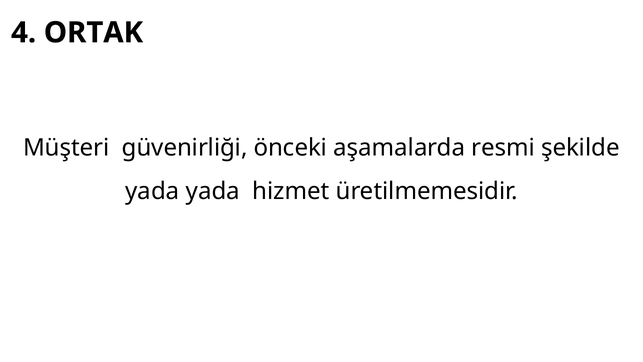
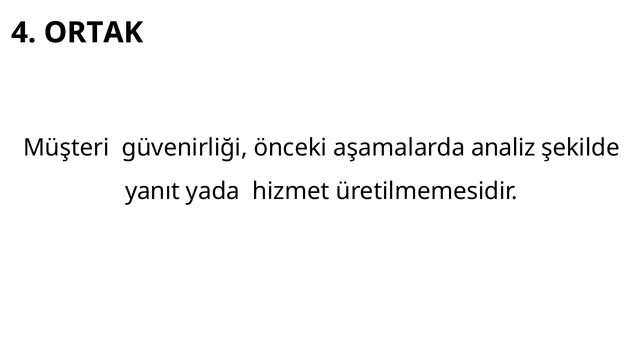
resmi: resmi -> analiz
yada at (152, 191): yada -> yanıt
